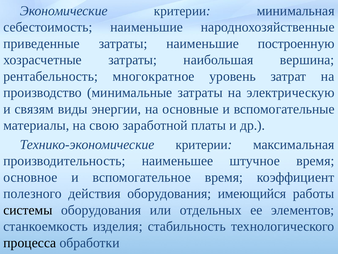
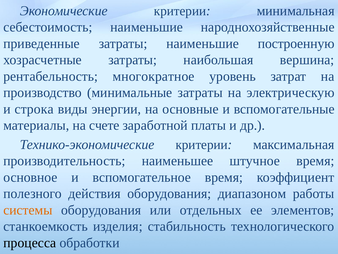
связям: связям -> строка
свою: свою -> счете
имеющийся: имеющийся -> диапазоном
системы colour: black -> orange
